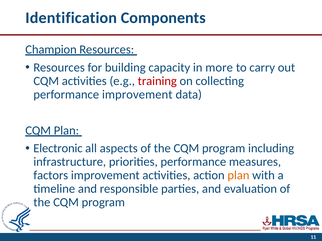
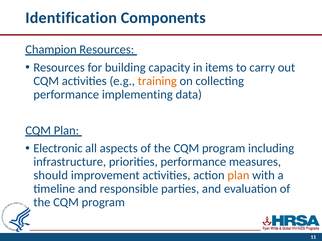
more: more -> items
training colour: red -> orange
performance improvement: improvement -> implementing
factors: factors -> should
